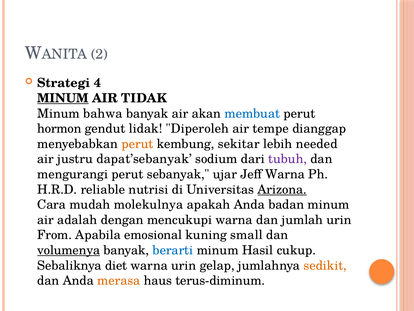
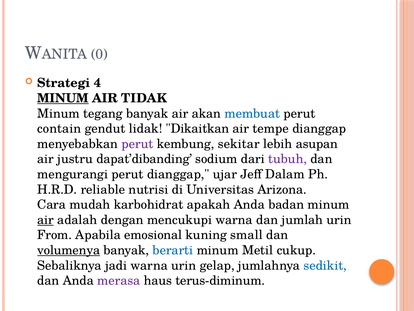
2: 2 -> 0
bahwa: bahwa -> tegang
hormon: hormon -> contain
Diperoleh: Diperoleh -> Dikaitkan
perut at (137, 144) colour: orange -> purple
needed: needed -> asupan
dapat’sebanyak: dapat’sebanyak -> dapat’dibanding
perut sebanyak: sebanyak -> dianggap
Jeff Warna: Warna -> Dalam
Arizona underline: present -> none
molekulnya: molekulnya -> karbohidrat
air at (46, 220) underline: none -> present
Hasil: Hasil -> Metil
diet: diet -> jadi
sedikit colour: orange -> blue
merasa colour: orange -> purple
